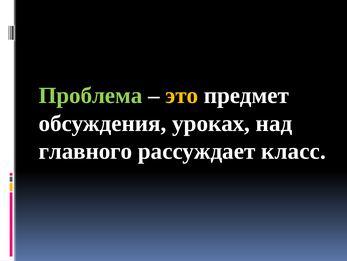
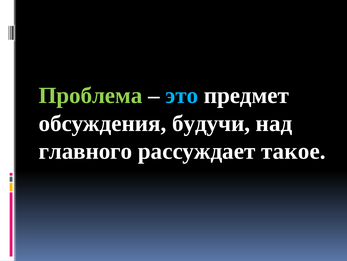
это colour: yellow -> light blue
уроках: уроках -> будучи
класс: класс -> такое
